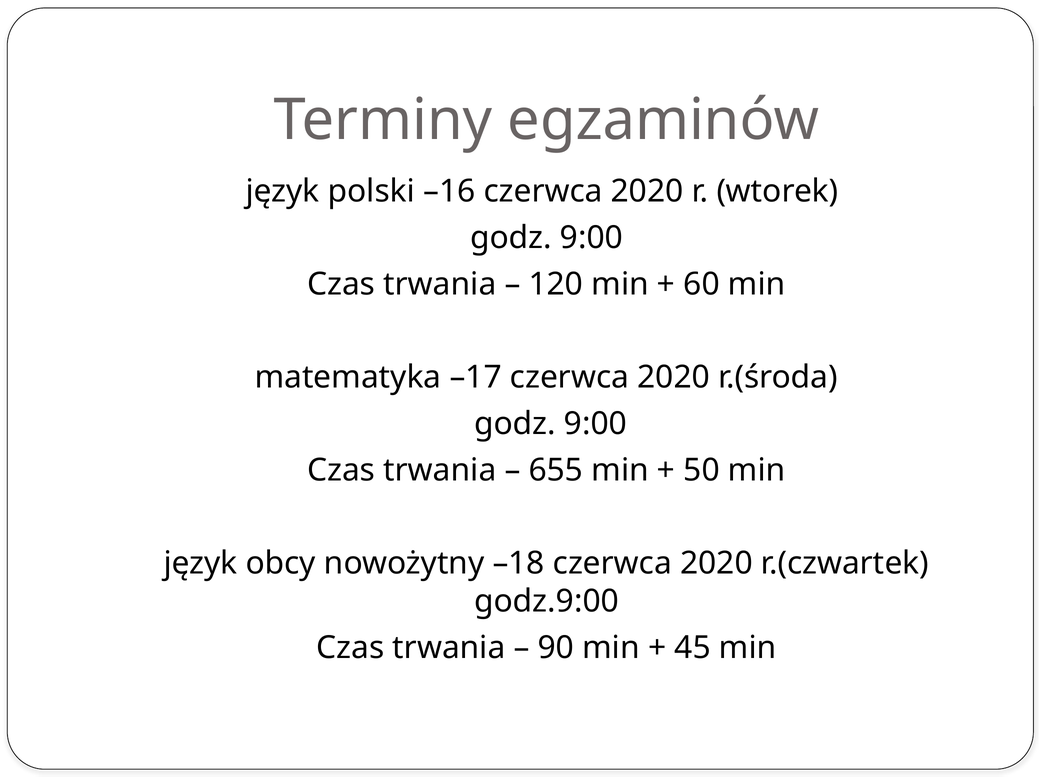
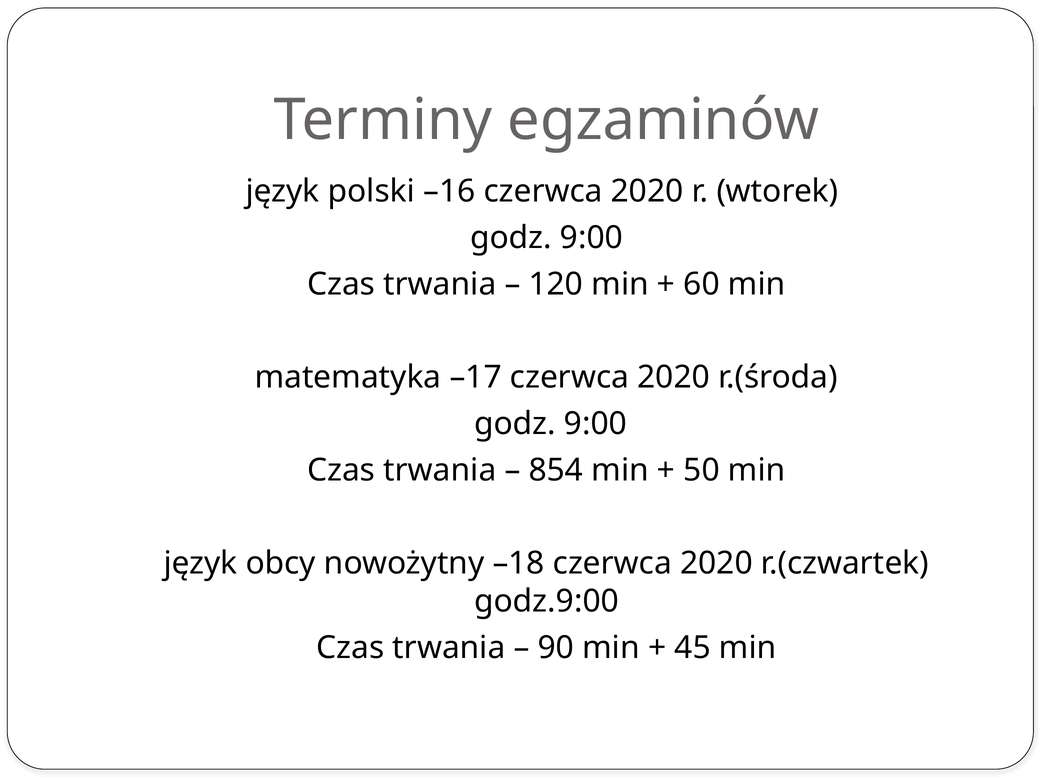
655: 655 -> 854
